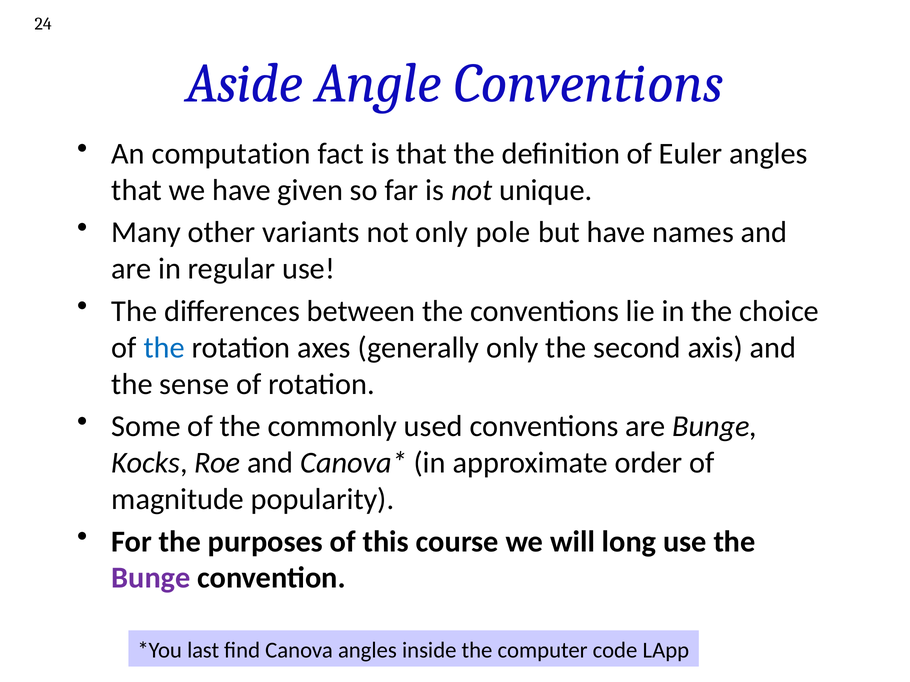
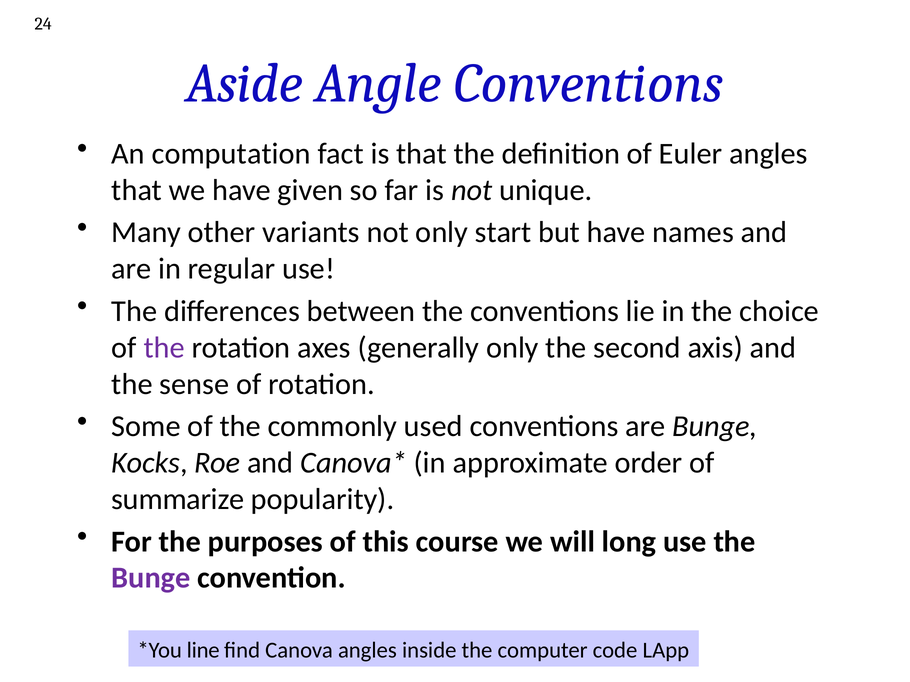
pole: pole -> start
the at (164, 348) colour: blue -> purple
magnitude: magnitude -> summarize
last: last -> line
